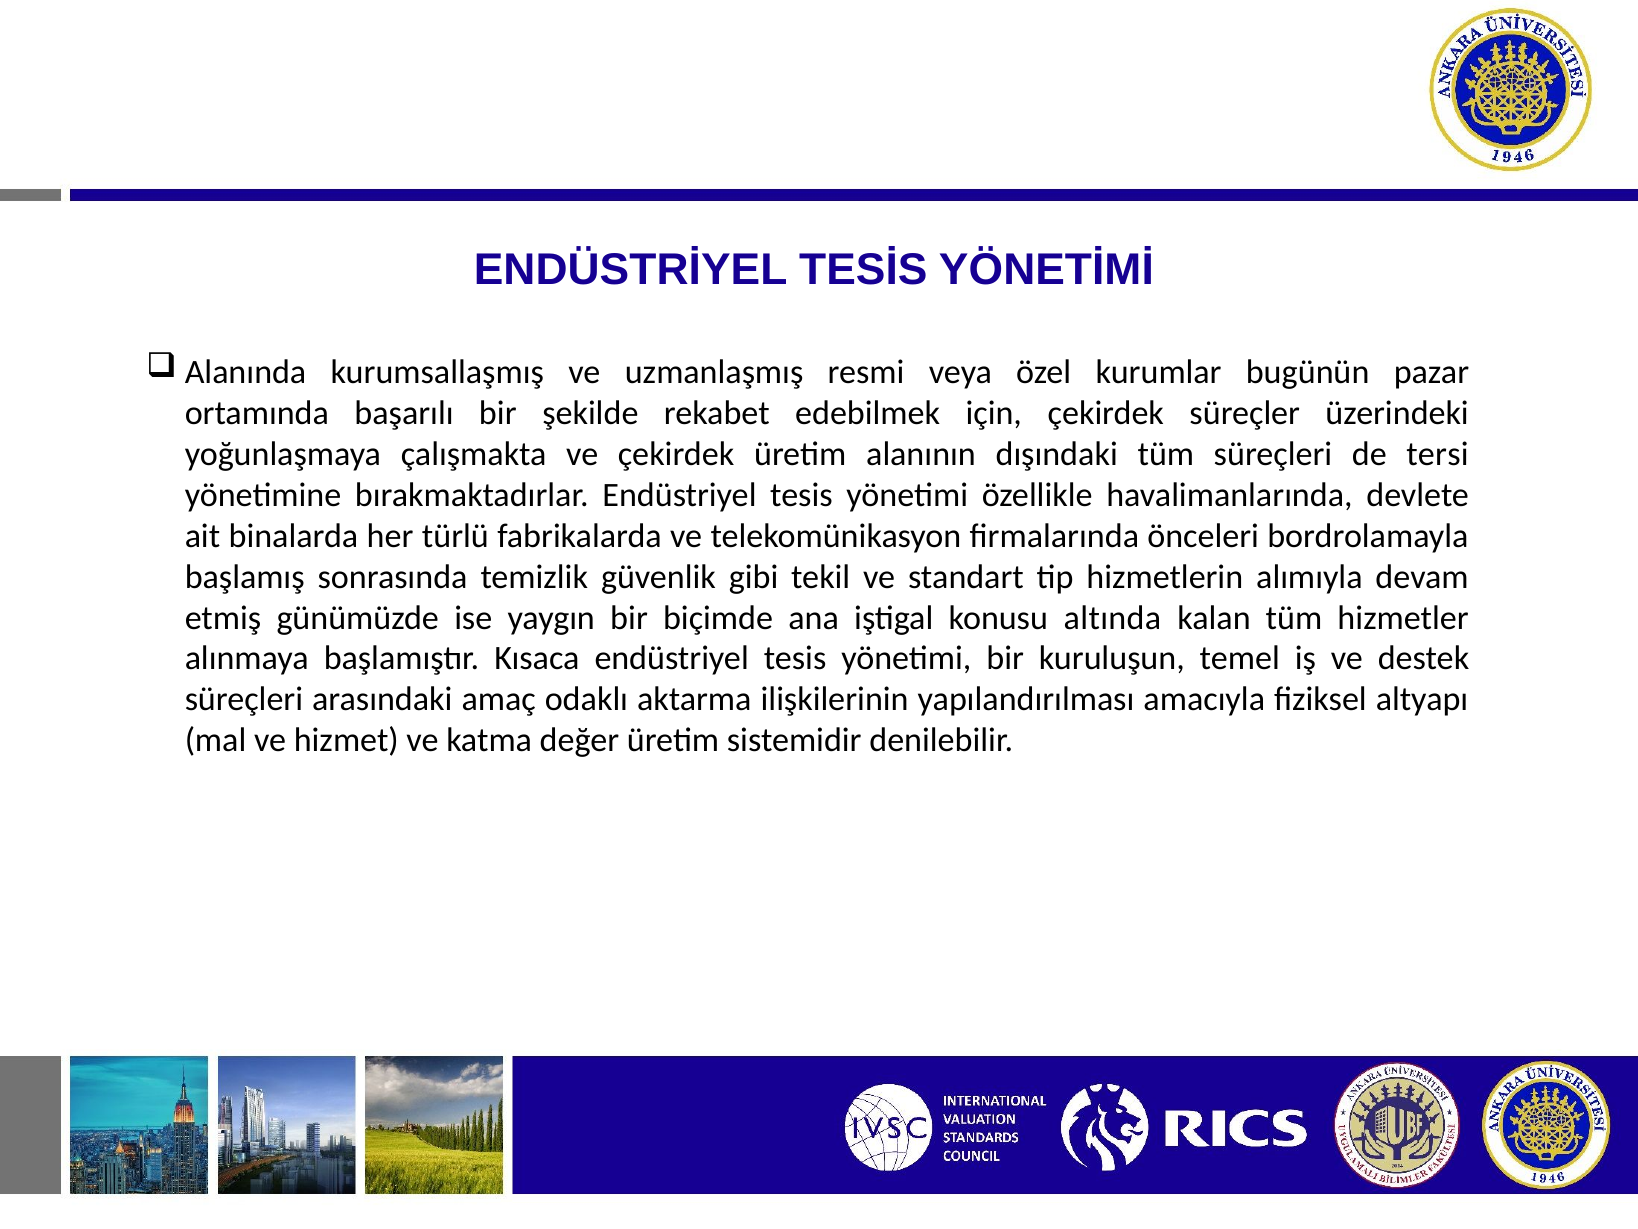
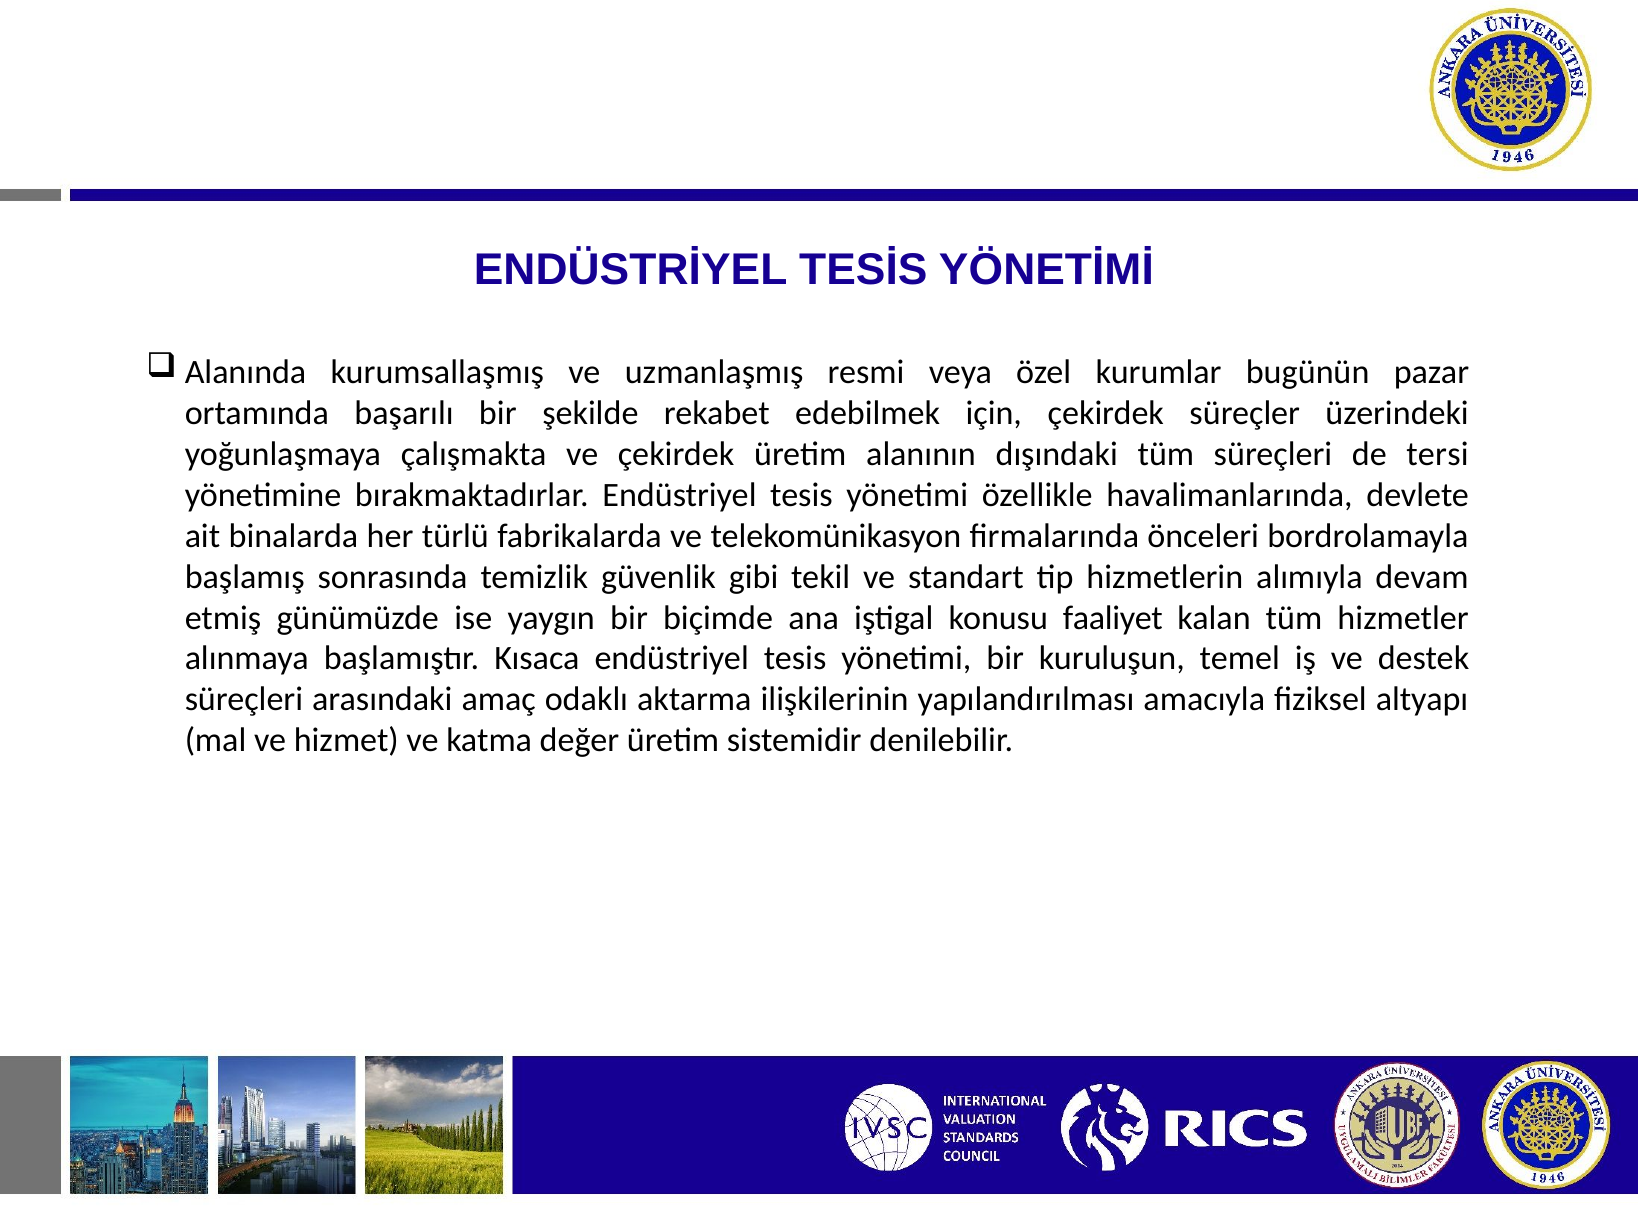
altında: altında -> faaliyet
